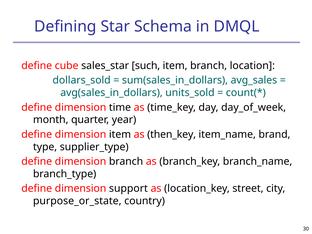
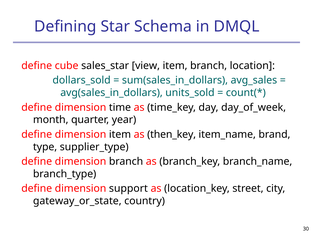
such: such -> view
purpose_or_state: purpose_or_state -> gateway_or_state
